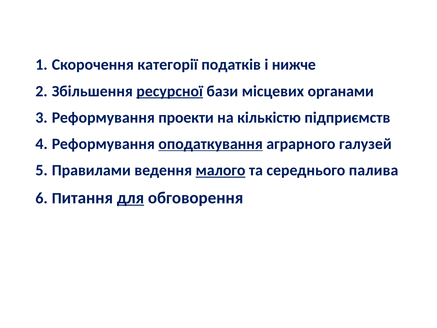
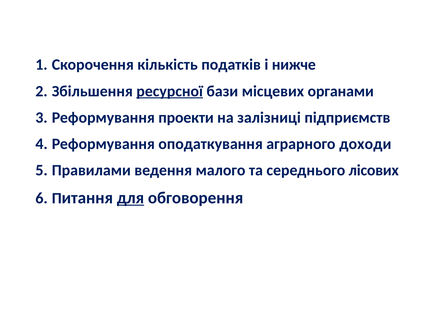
категорії: категорії -> кількість
кількістю: кількістю -> залізниці
оподаткування underline: present -> none
галузей: галузей -> доходи
малого underline: present -> none
палива: палива -> лісових
